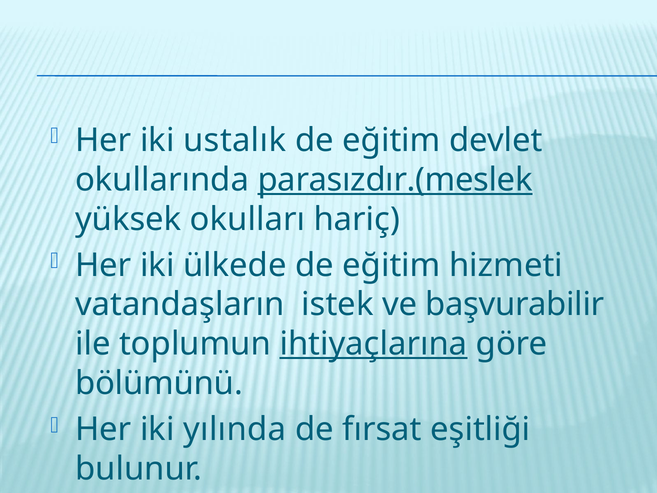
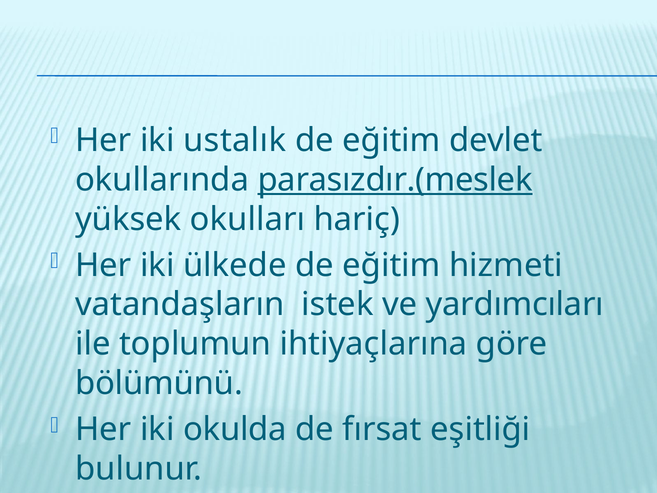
başvurabilir: başvurabilir -> yardımcıları
ihtiyaçlarına underline: present -> none
yılında: yılında -> okulda
